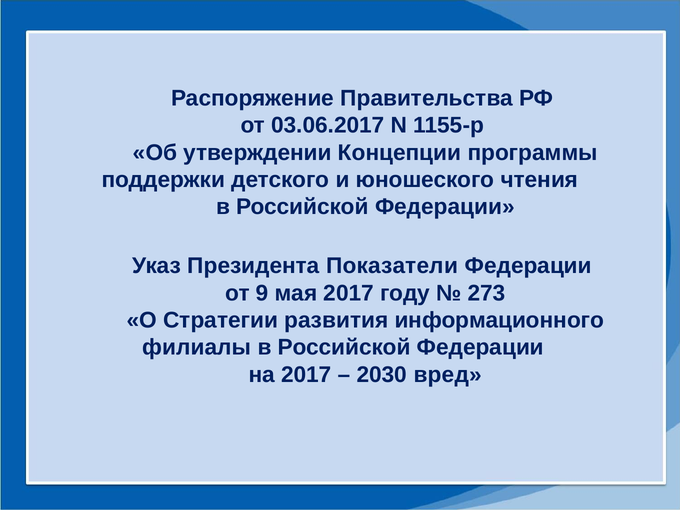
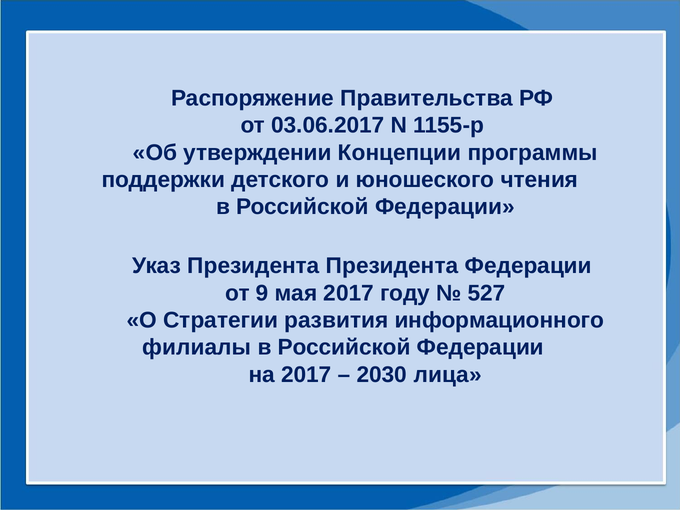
Президента Показатели: Показатели -> Президента
273: 273 -> 527
вред: вред -> лица
